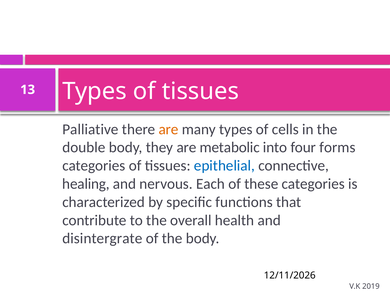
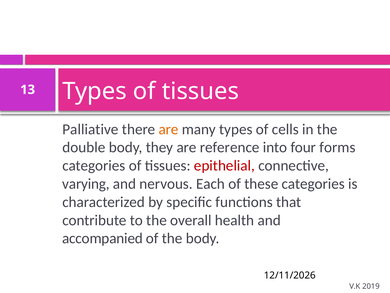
metabolic: metabolic -> reference
epithelial colour: blue -> red
healing: healing -> varying
disintergrate: disintergrate -> accompanied
